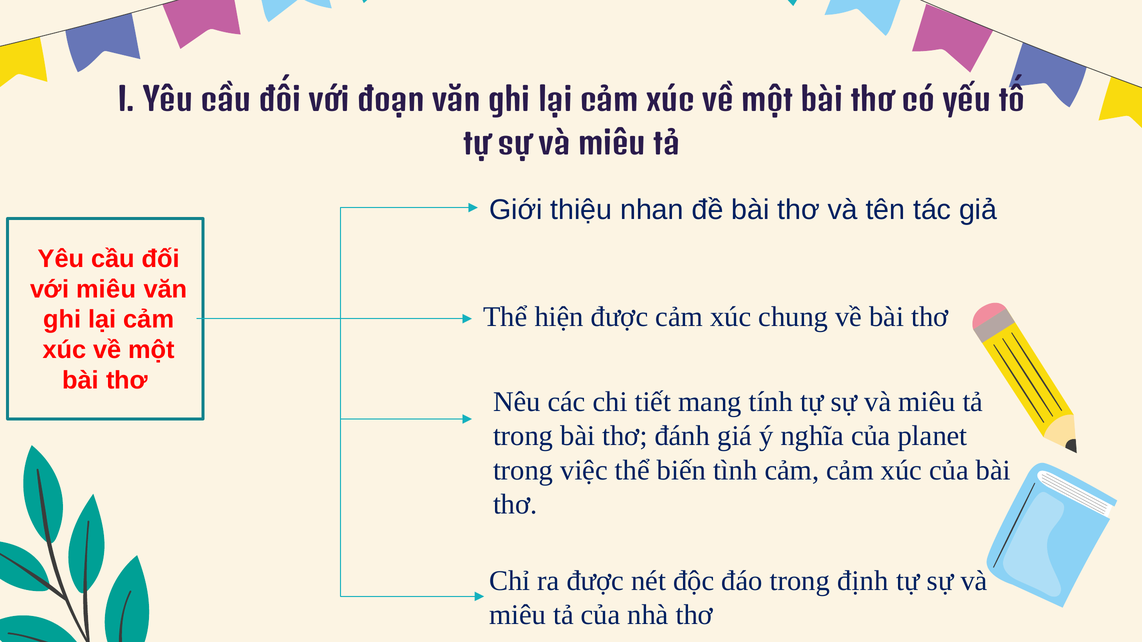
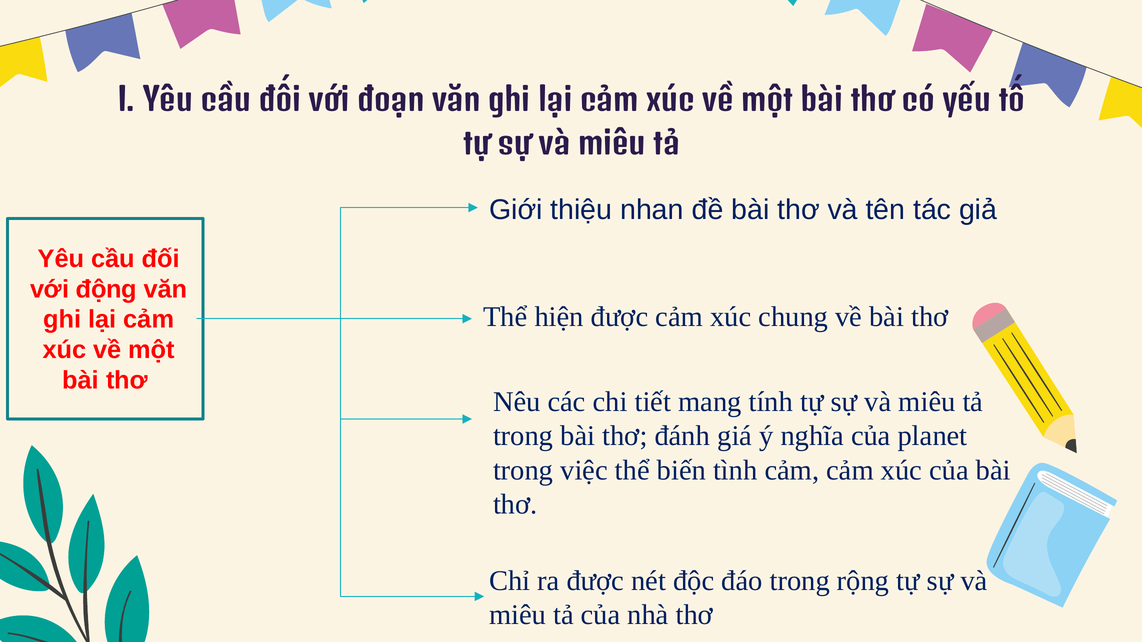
với miêu: miêu -> động
định: định -> rộng
